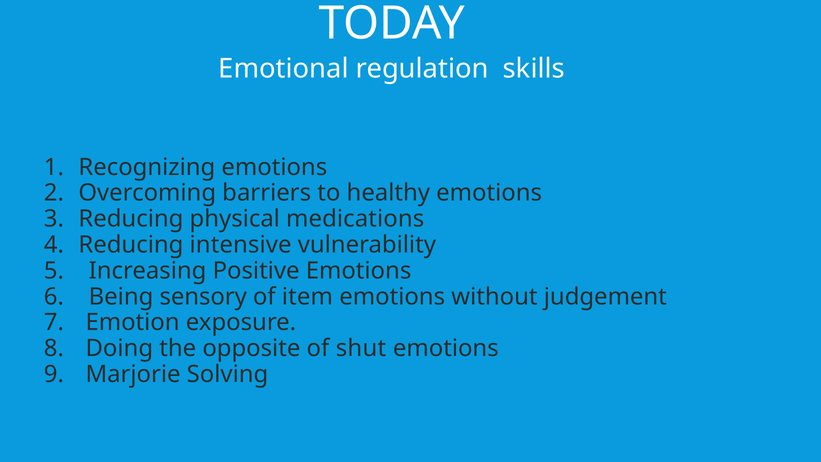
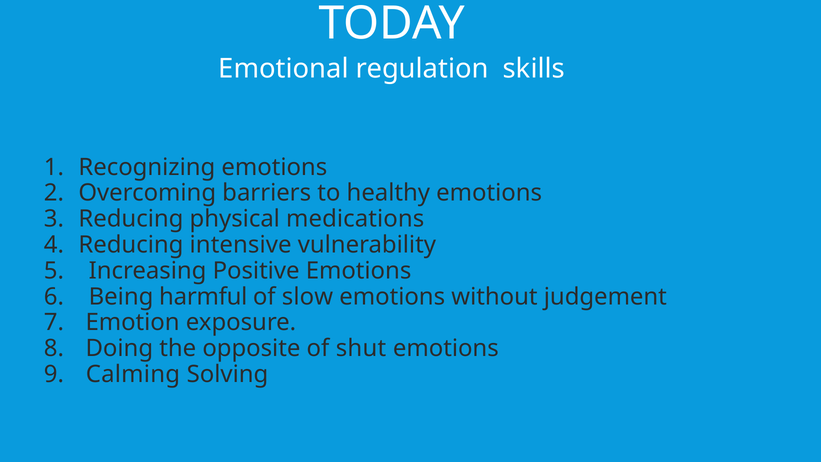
sensory: sensory -> harmful
item: item -> slow
Marjorie: Marjorie -> Calming
